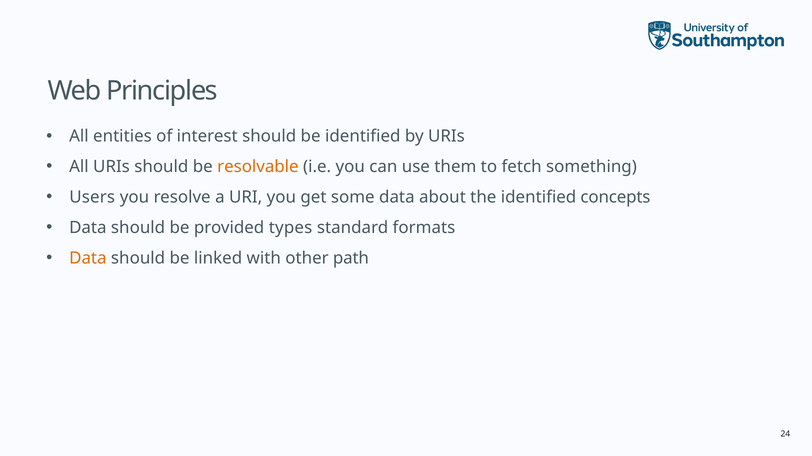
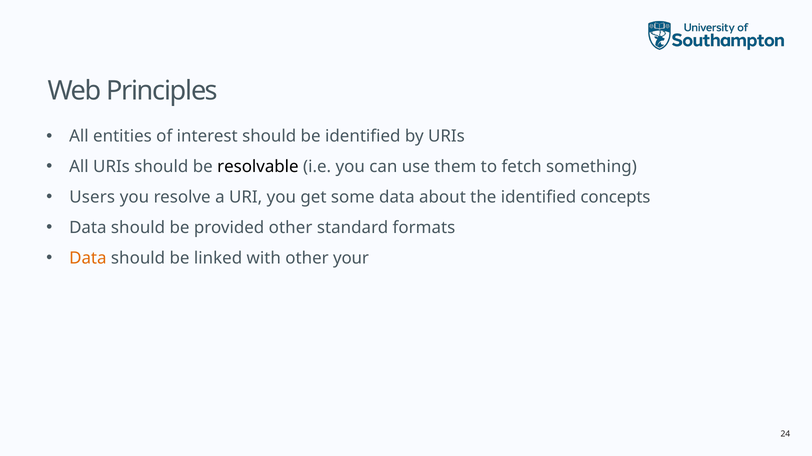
resolvable colour: orange -> black
provided types: types -> other
path: path -> your
